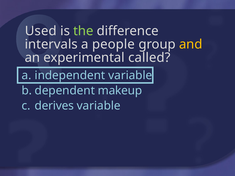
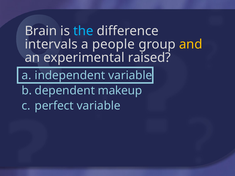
Used: Used -> Brain
the colour: light green -> light blue
called: called -> raised
derives: derives -> perfect
